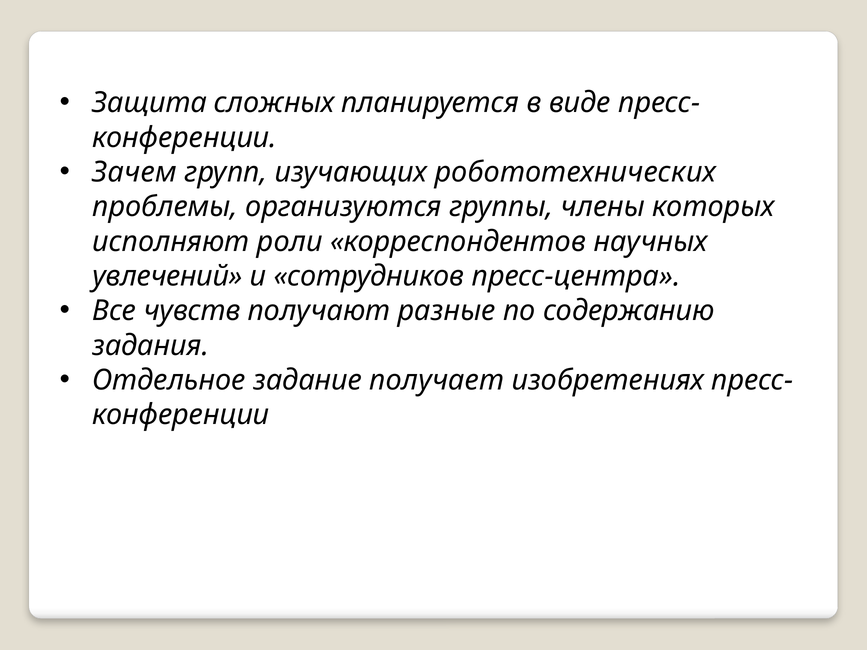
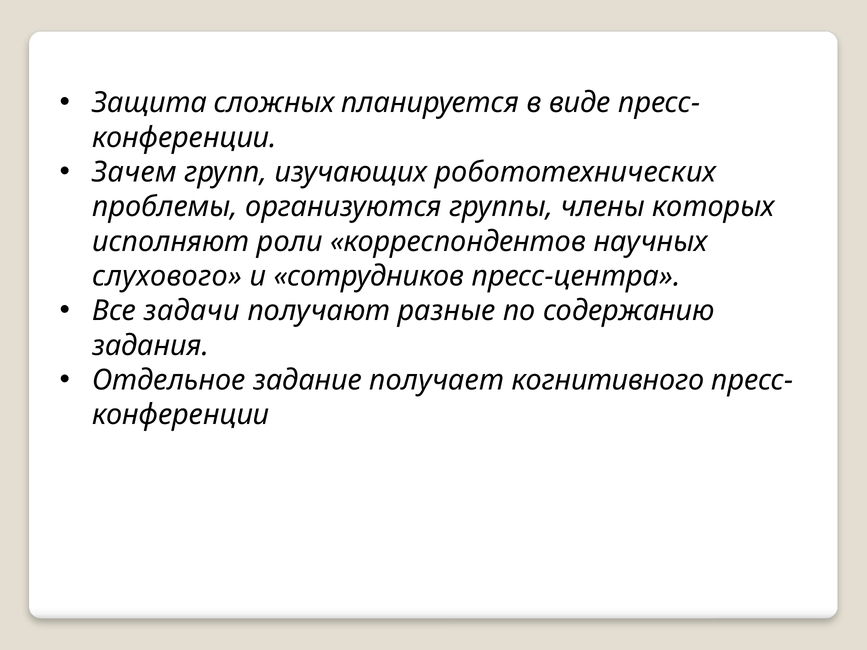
увлечений: увлечений -> слухового
чувств: чувств -> задачи
изобретениях: изобретениях -> когнитивного
